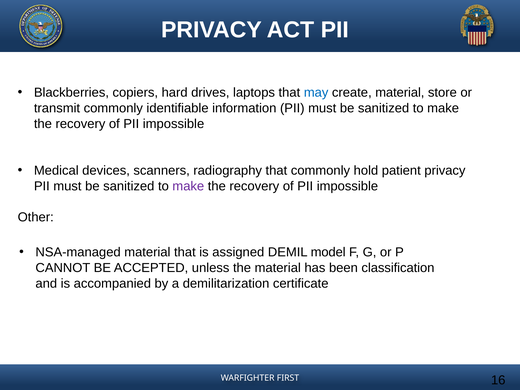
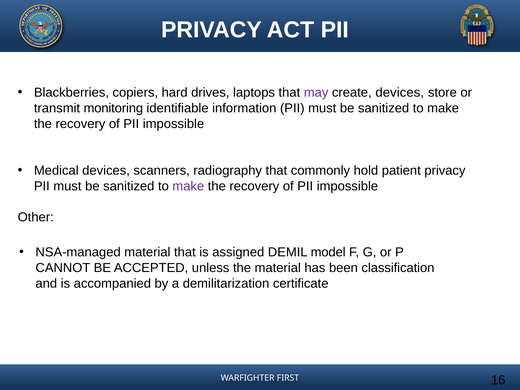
may colour: blue -> purple
create material: material -> devices
transmit commonly: commonly -> monitoring
